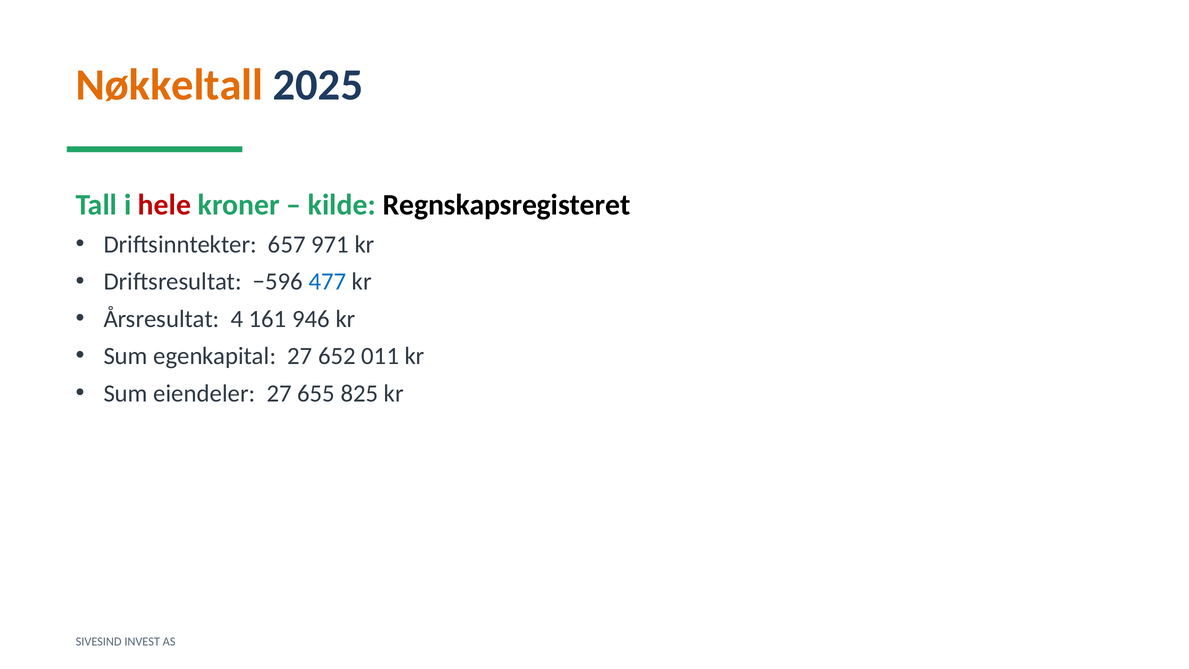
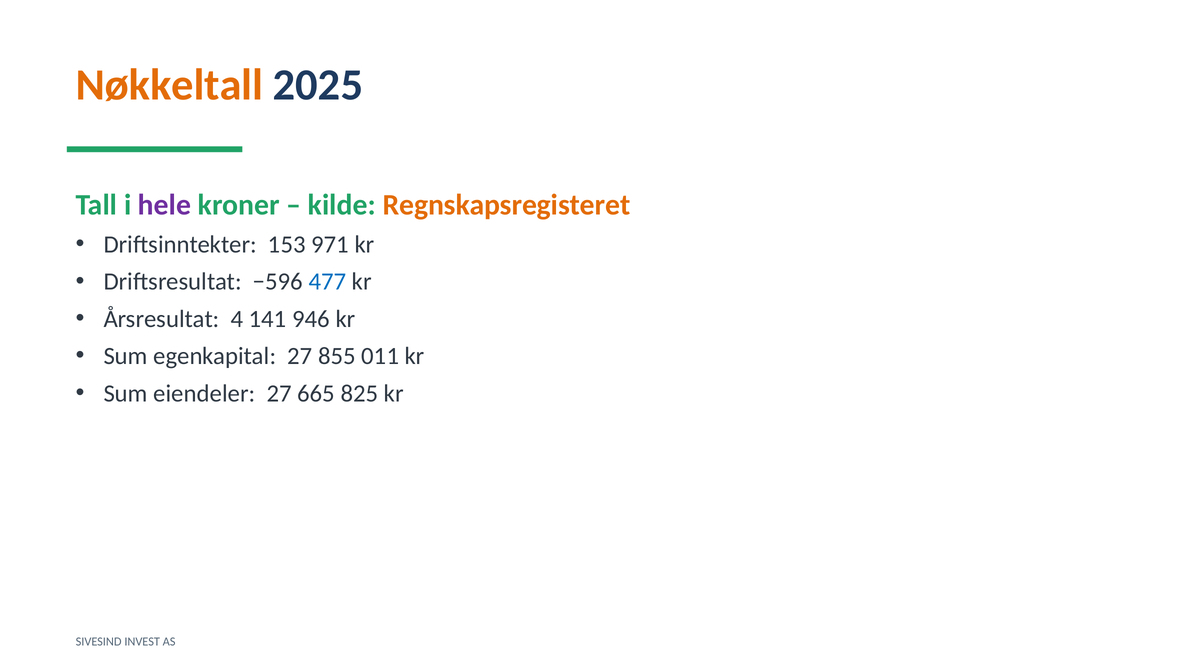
hele colour: red -> purple
Regnskapsregisteret colour: black -> orange
657: 657 -> 153
161: 161 -> 141
652: 652 -> 855
655: 655 -> 665
